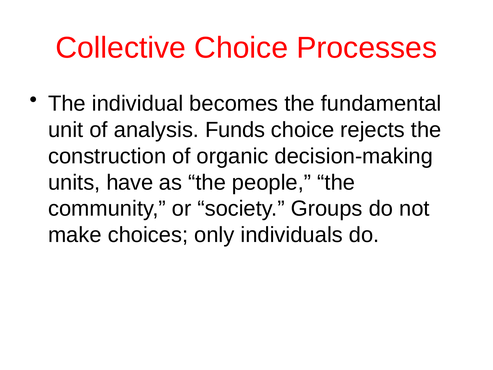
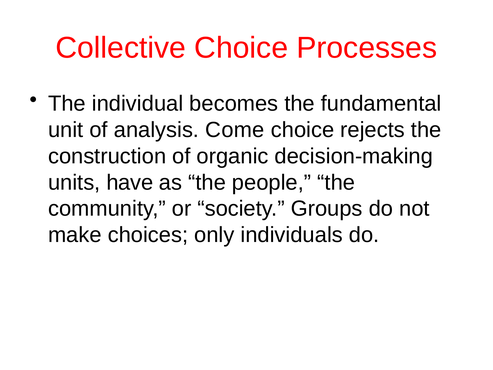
Funds: Funds -> Come
